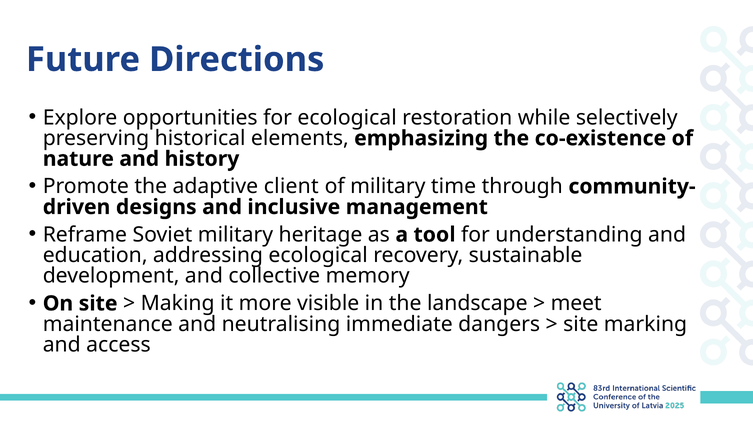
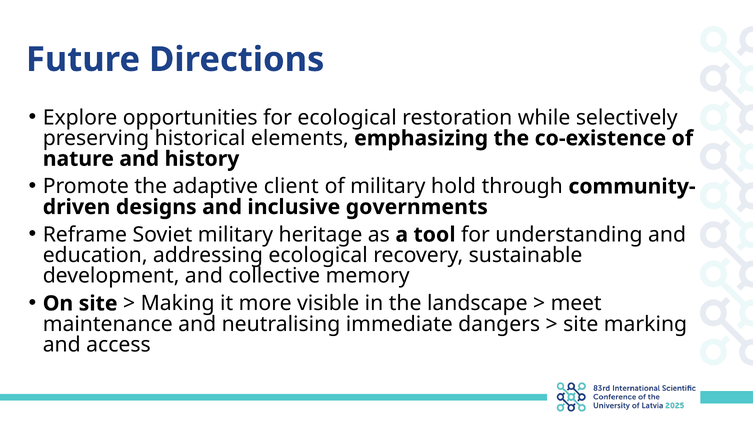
time: time -> hold
management: management -> governments
